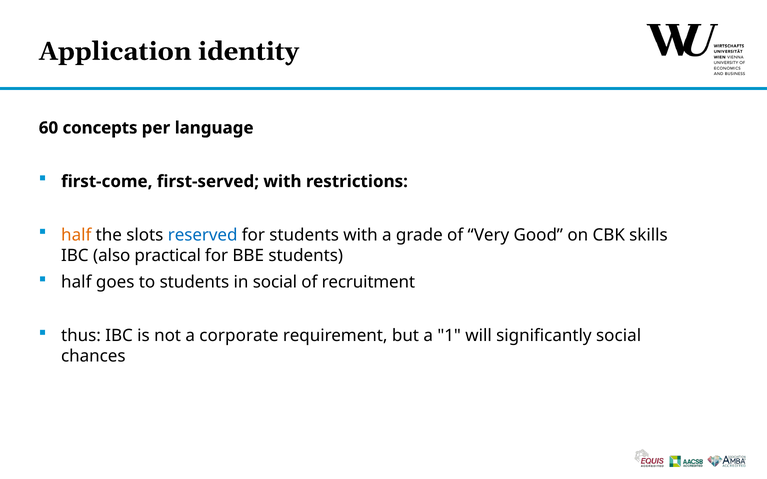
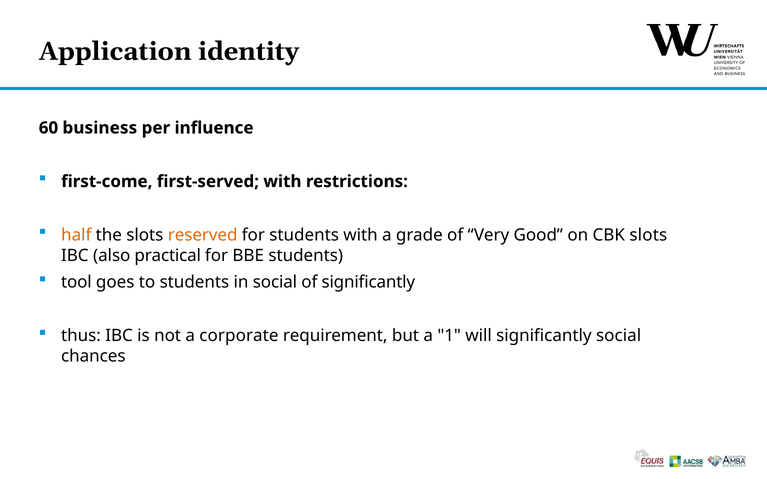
concepts: concepts -> business
language: language -> influence
reserved colour: blue -> orange
CBK skills: skills -> slots
half at (76, 282): half -> tool
of recruitment: recruitment -> significantly
